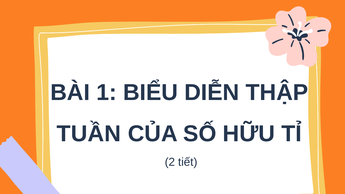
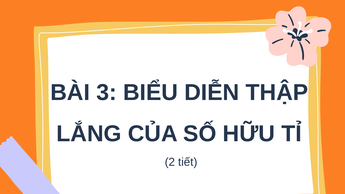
1: 1 -> 3
TUẦN: TUẦN -> LẮNG
